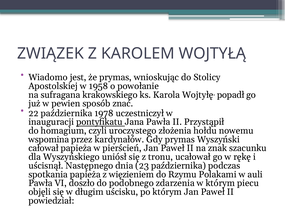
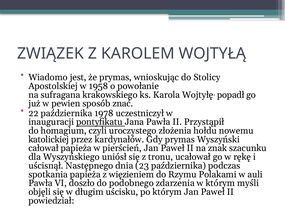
wspomina: wspomina -> katolickiej
piecu: piecu -> myśli
